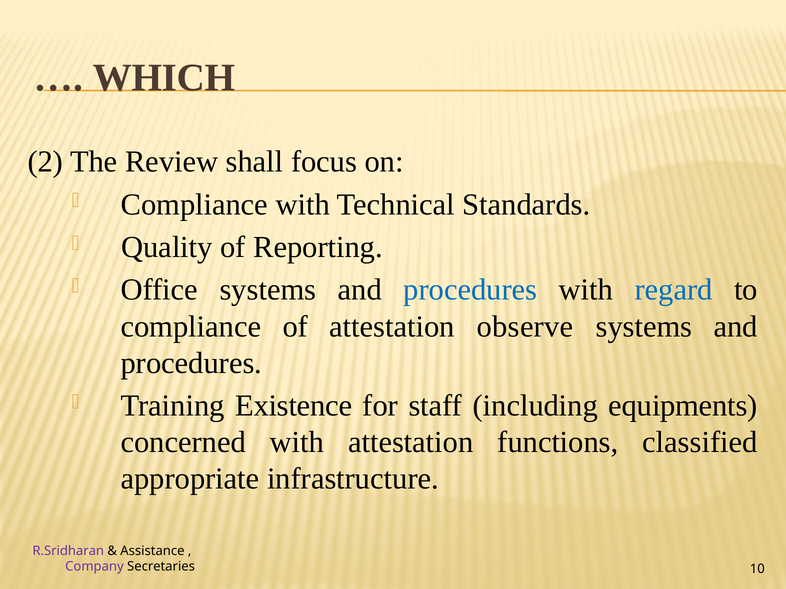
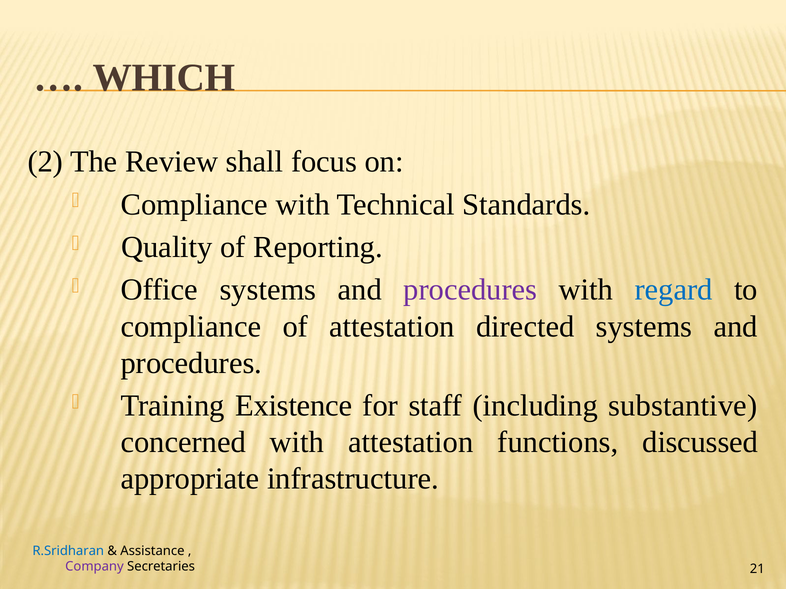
procedures at (470, 290) colour: blue -> purple
observe: observe -> directed
equipments: equipments -> substantive
classified: classified -> discussed
R.Sridharan colour: purple -> blue
10: 10 -> 21
